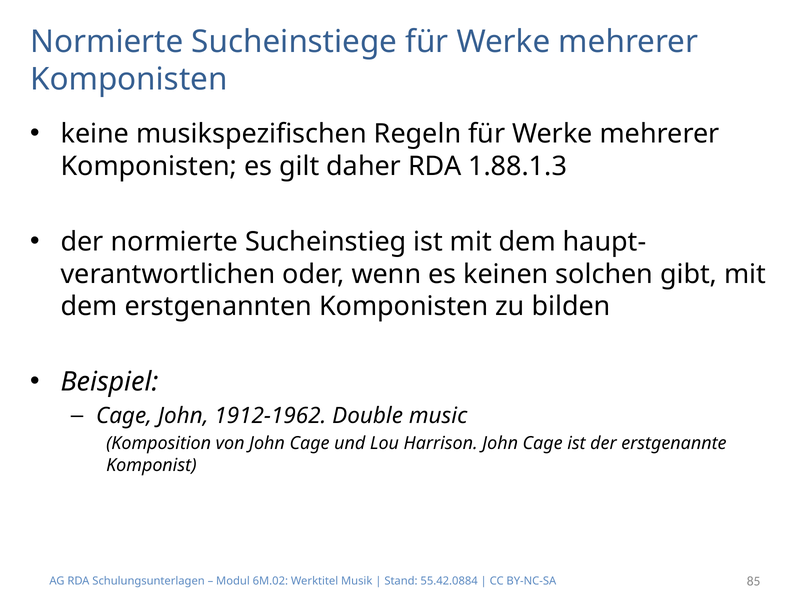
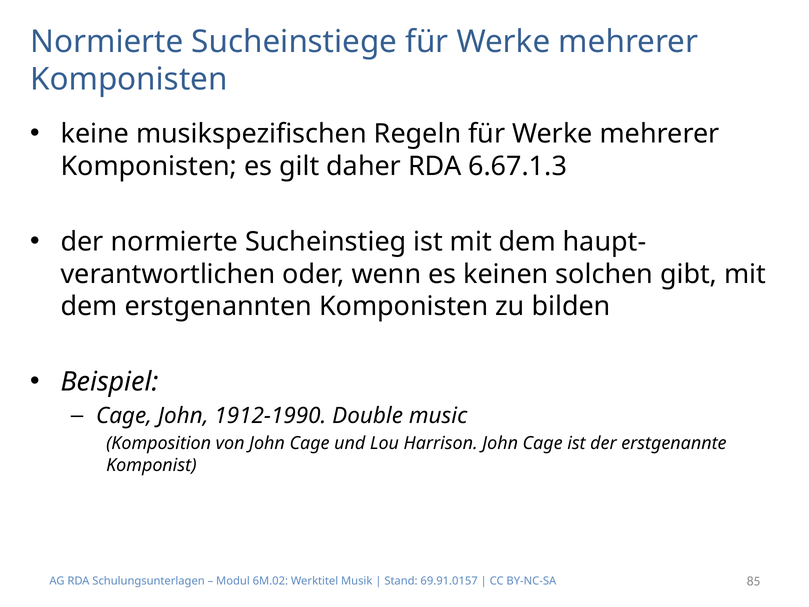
1.88.1.3: 1.88.1.3 -> 6.67.1.3
1912-1962: 1912-1962 -> 1912-1990
55.42.0884: 55.42.0884 -> 69.91.0157
